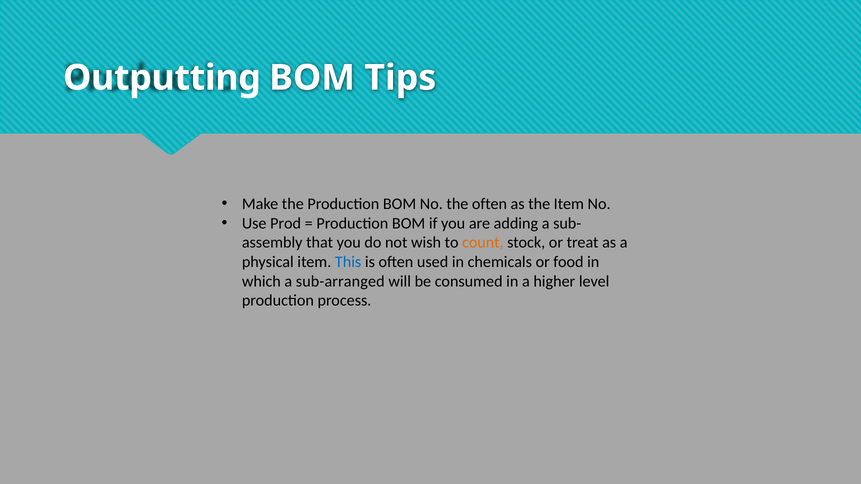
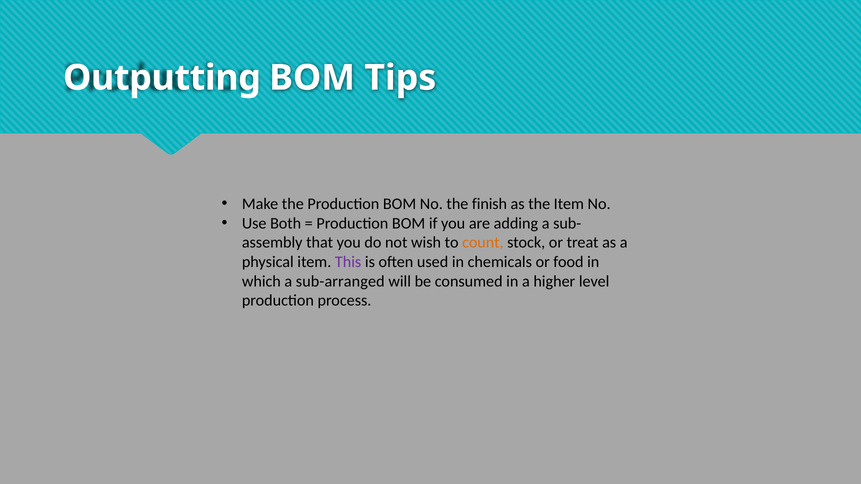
the often: often -> finish
Prod: Prod -> Both
This colour: blue -> purple
